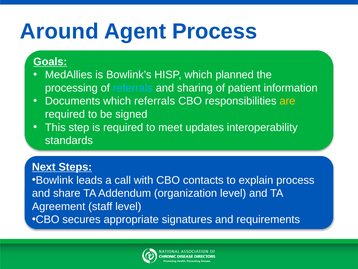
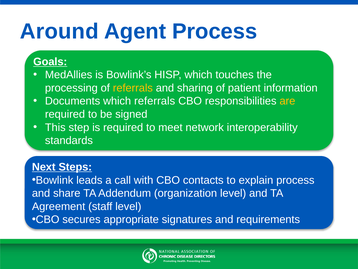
planned: planned -> touches
referrals at (133, 88) colour: light blue -> yellow
updates: updates -> network
